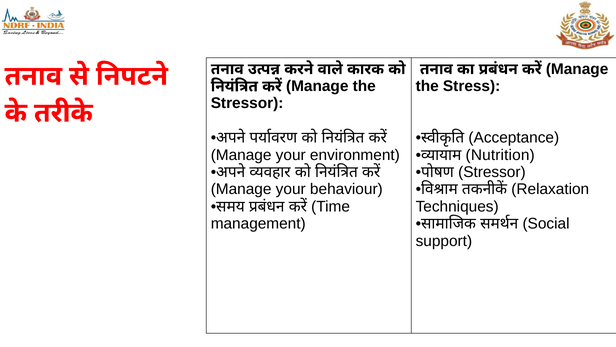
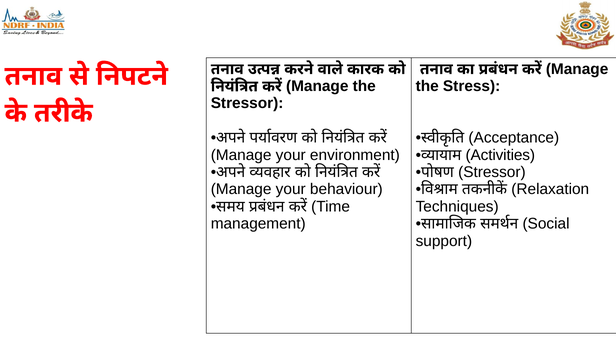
Nutrition: Nutrition -> Activities
